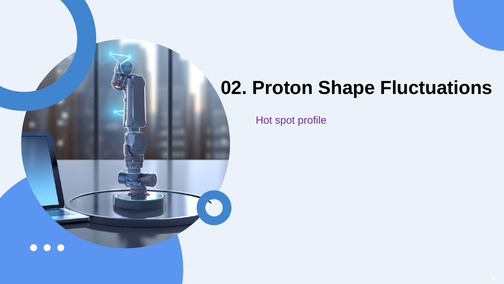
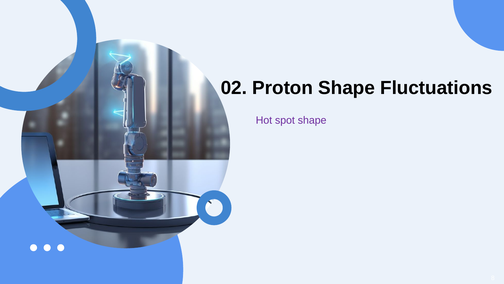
spot profile: profile -> shape
